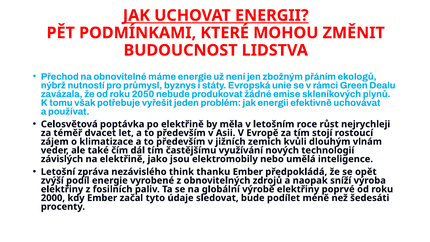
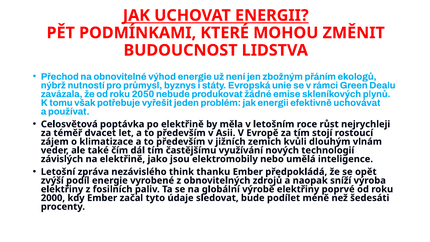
máme: máme -> výhod
